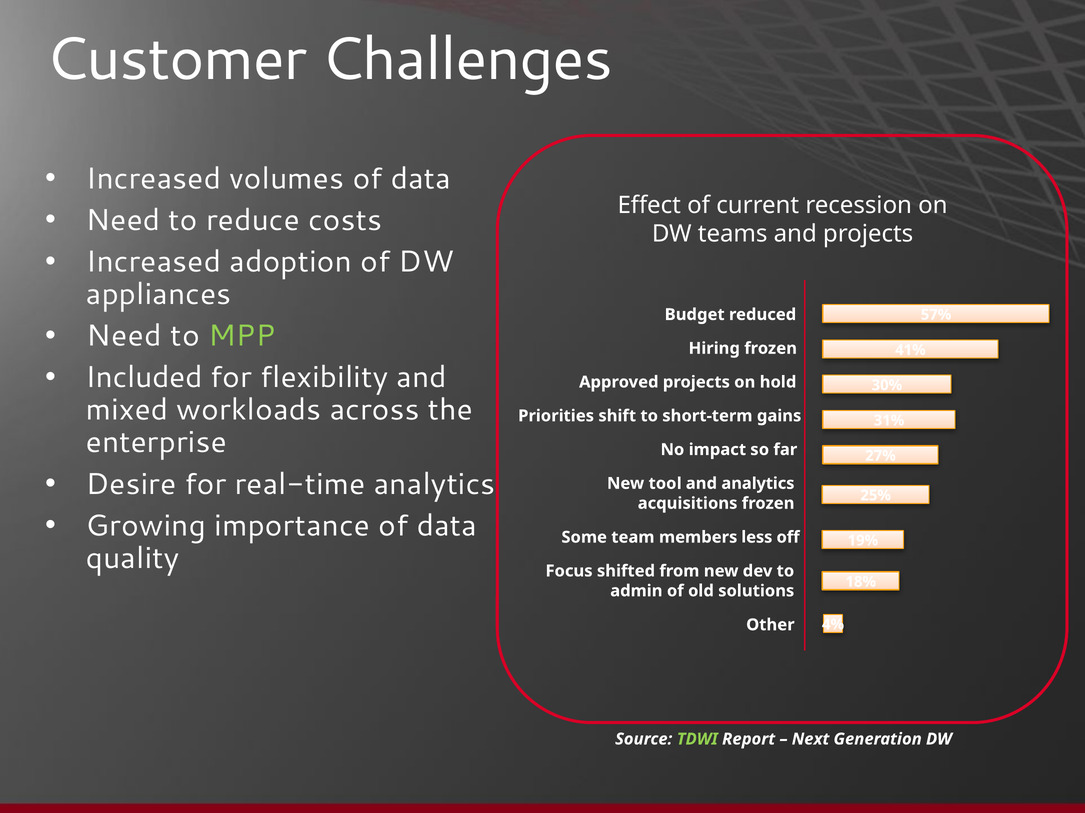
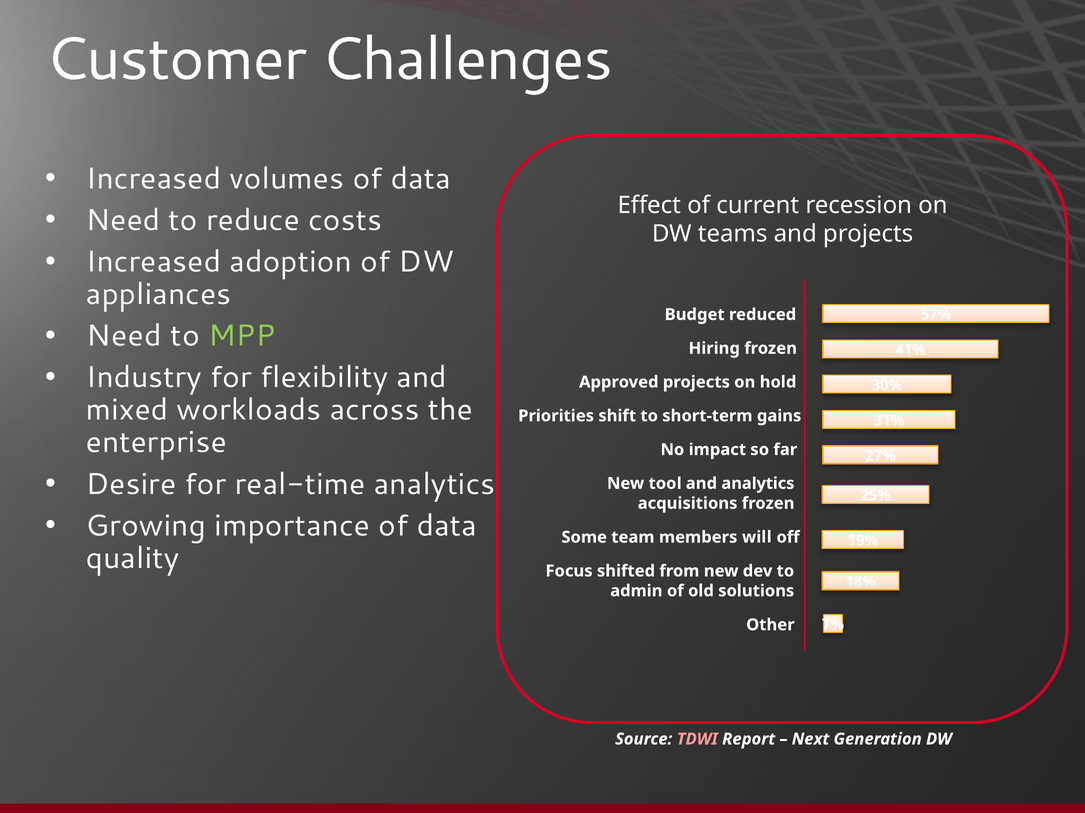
Included: Included -> Industry
less: less -> will
4%: 4% -> 7%
TDWI colour: light green -> pink
